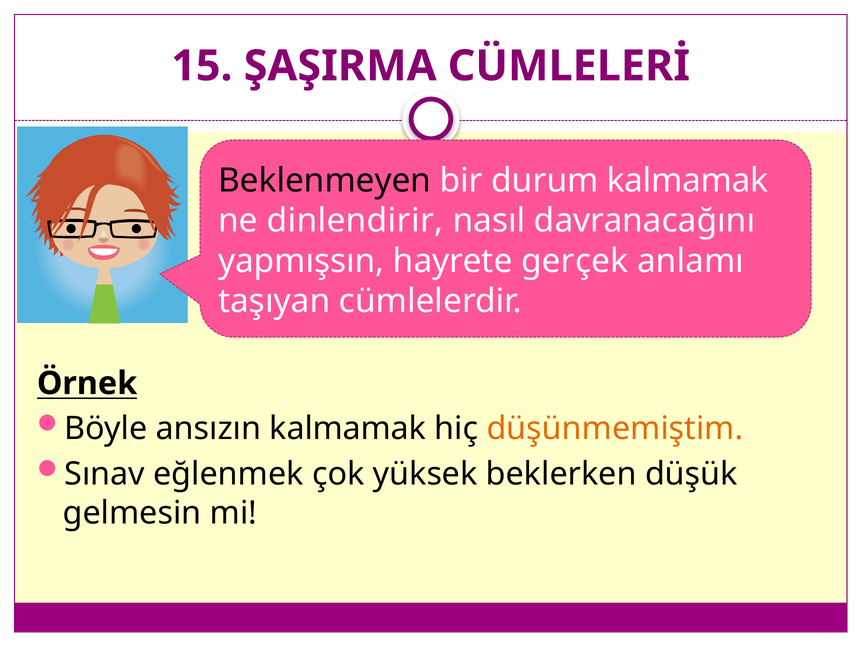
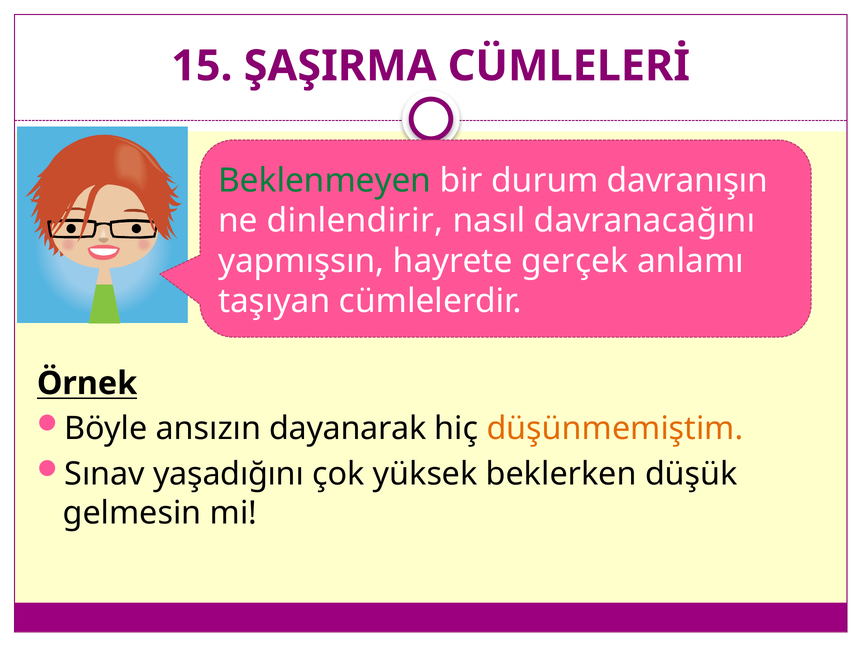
Beklenmeyen colour: black -> green
durum kalmamak: kalmamak -> davranışın
ansızın kalmamak: kalmamak -> dayanarak
eğlenmek: eğlenmek -> yaşadığını
